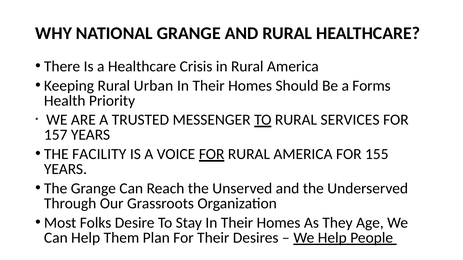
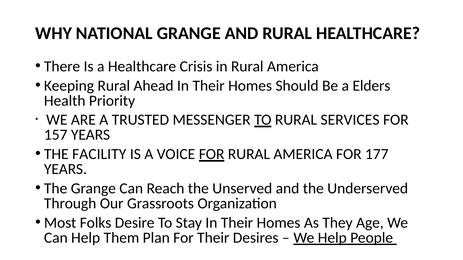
Urban: Urban -> Ahead
Forms: Forms -> Elders
155: 155 -> 177
